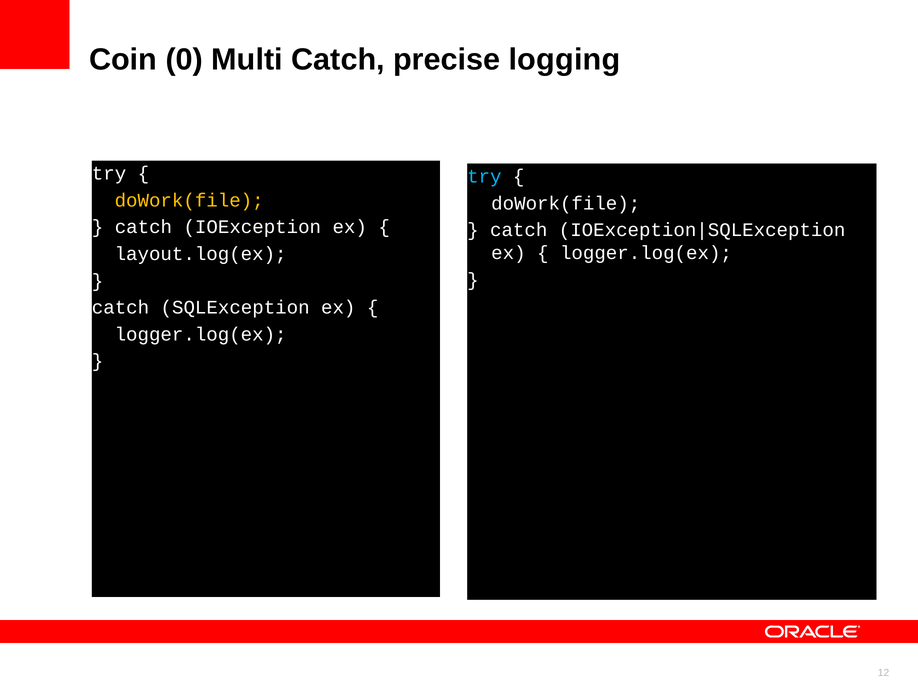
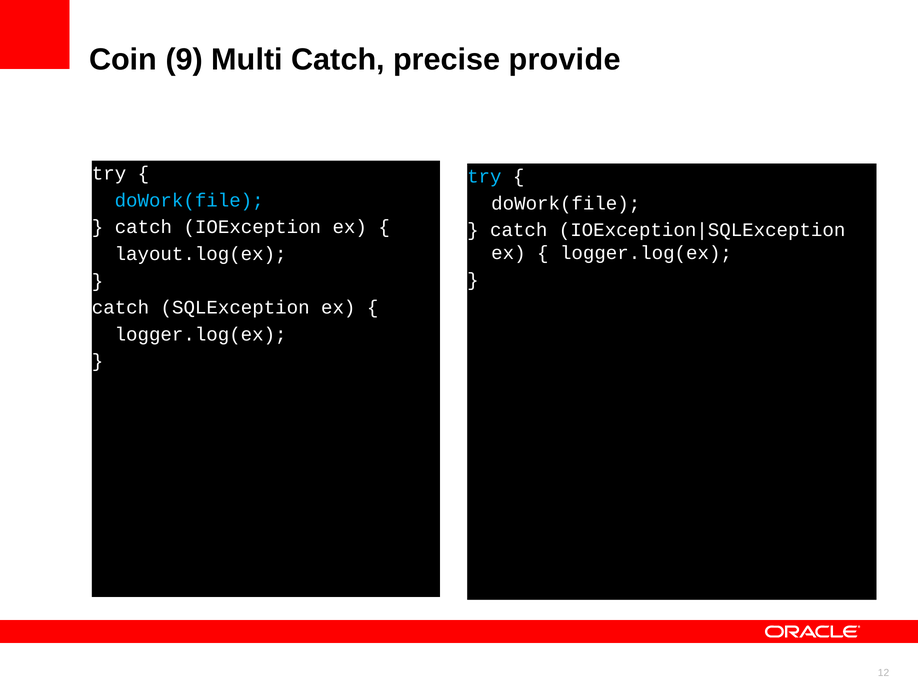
0: 0 -> 9
logging: logging -> provide
doWork(file at (189, 200) colour: yellow -> light blue
